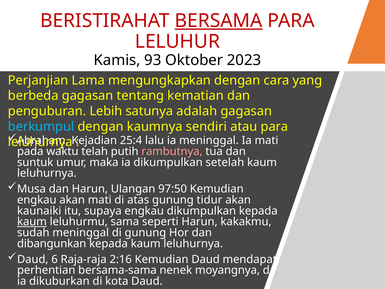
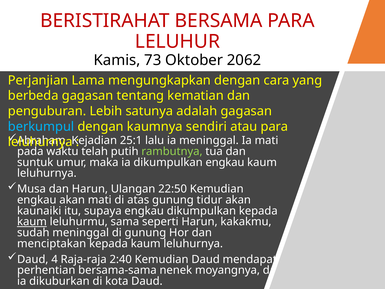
BERSAMA underline: present -> none
93: 93 -> 73
2023: 2023 -> 2062
25:4: 25:4 -> 25:1
rambutnya colour: pink -> light green
dikumpulkan setelah: setelah -> engkau
97:50: 97:50 -> 22:50
dibangunkan: dibangunkan -> menciptakan
6: 6 -> 4
2:16: 2:16 -> 2:40
